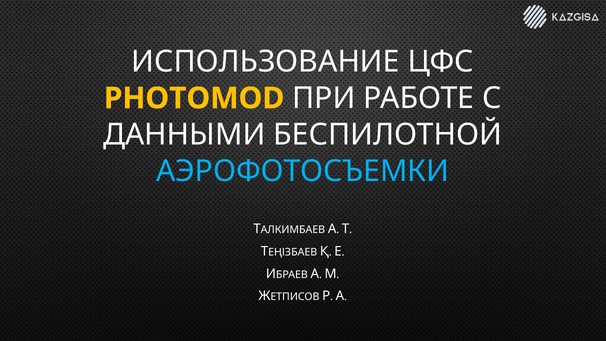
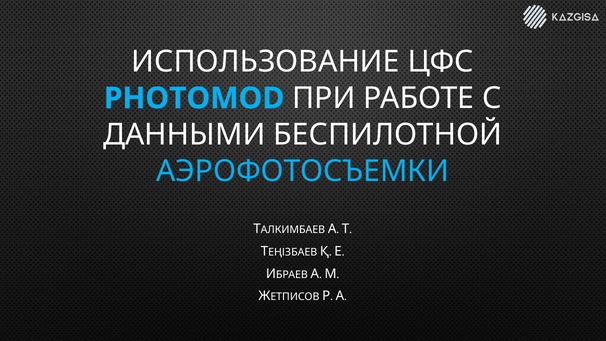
PHOTOMOD colour: yellow -> light blue
